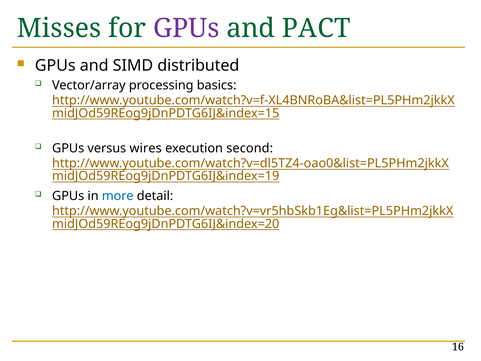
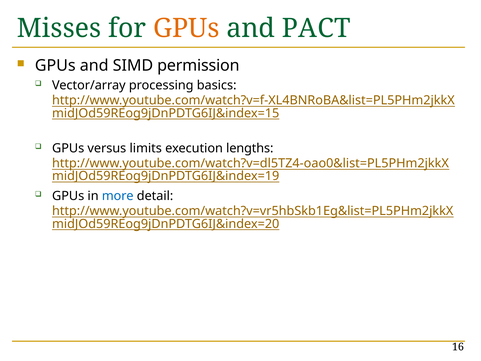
GPUs at (186, 28) colour: purple -> orange
distributed: distributed -> permission
wires: wires -> limits
second: second -> lengths
